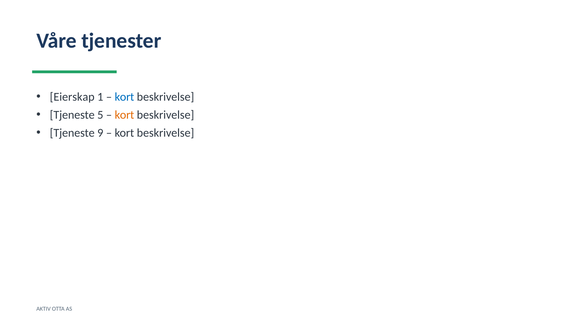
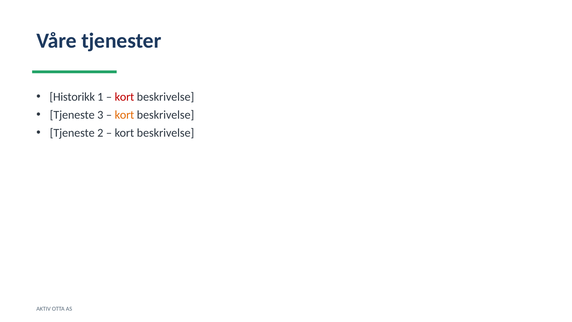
Eierskap: Eierskap -> Historikk
kort at (124, 97) colour: blue -> red
5: 5 -> 3
9: 9 -> 2
